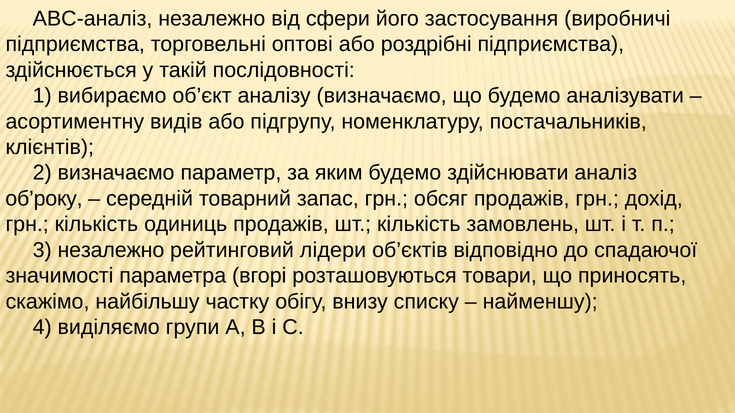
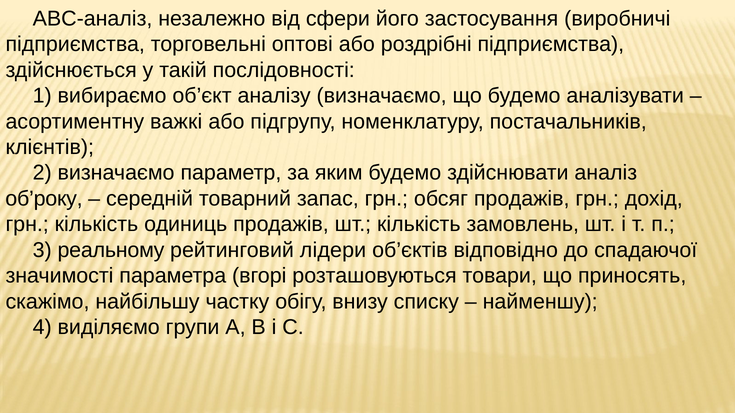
видів: видів -> важкі
3 незалежно: незалежно -> реальному
